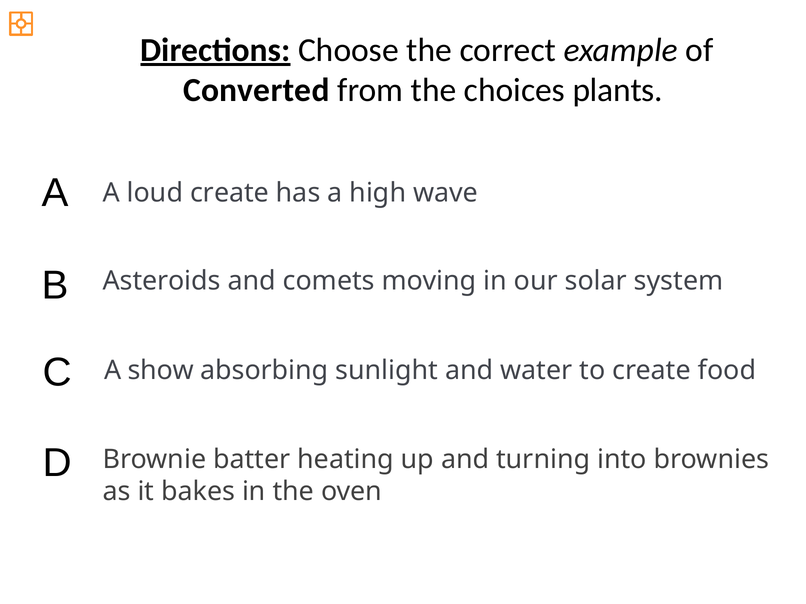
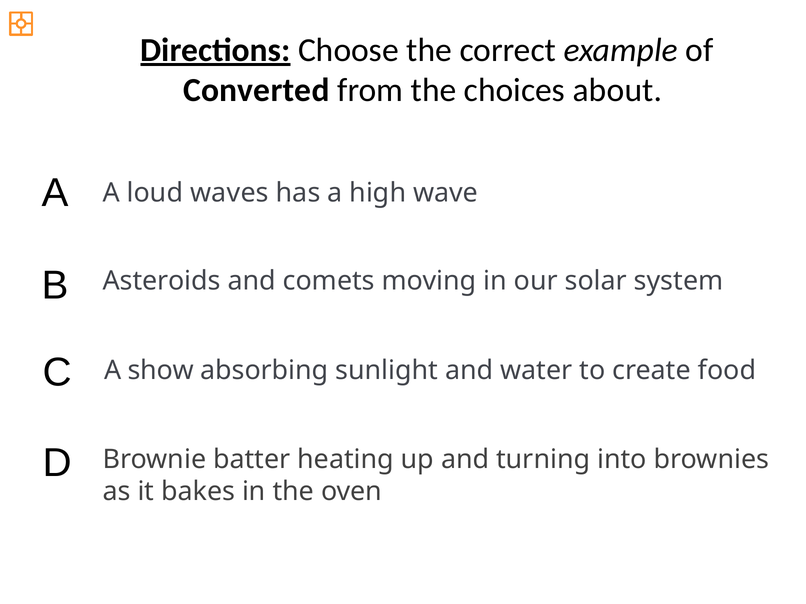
plants: plants -> about
loud create: create -> waves
